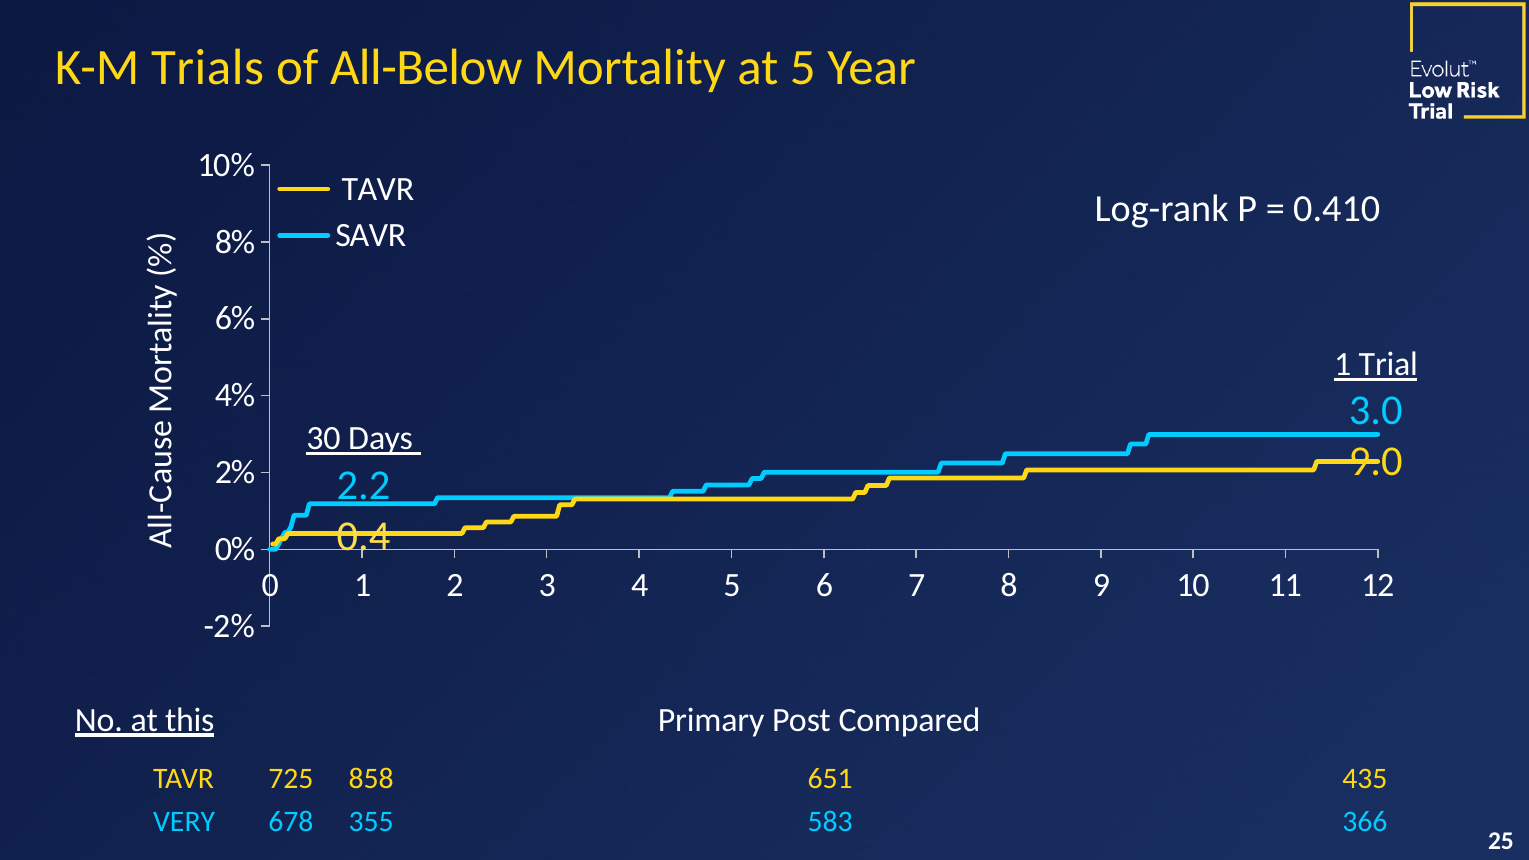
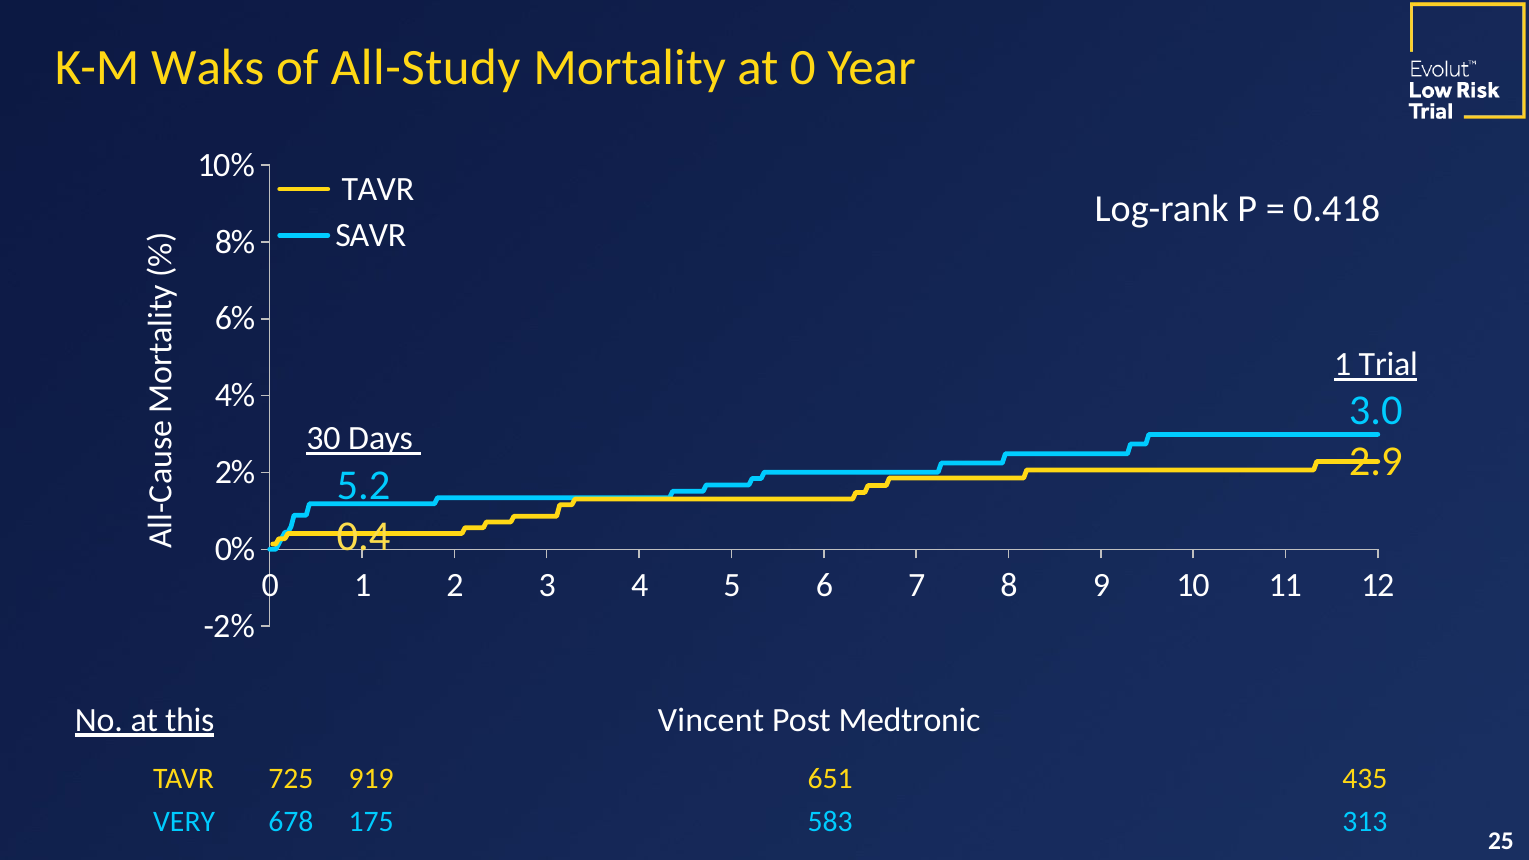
Trials: Trials -> Waks
All-Below: All-Below -> All-Study
at 5: 5 -> 0
0.410: 0.410 -> 0.418
9.0: 9.0 -> 2.9
2.2: 2.2 -> 5.2
Primary: Primary -> Vincent
Compared: Compared -> Medtronic
858: 858 -> 919
355: 355 -> 175
366: 366 -> 313
